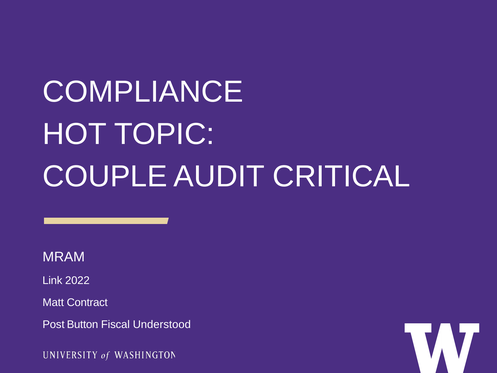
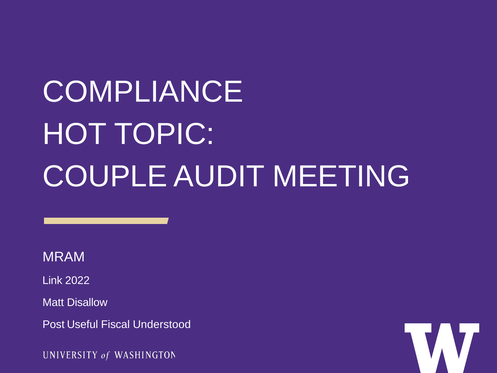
CRITICAL: CRITICAL -> MEETING
Contract: Contract -> Disallow
Button: Button -> Useful
